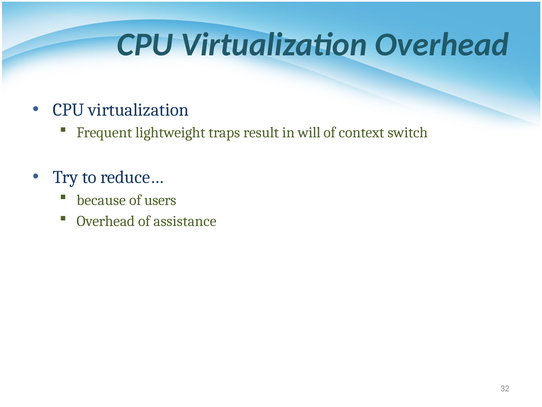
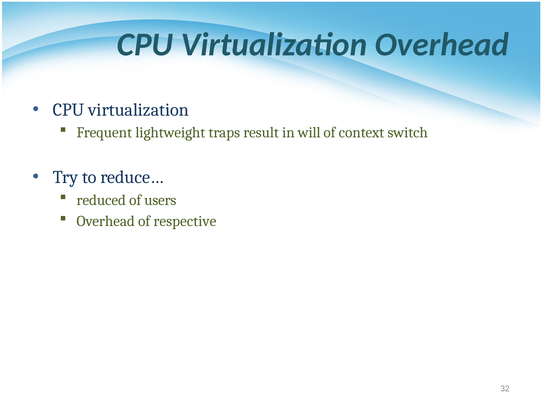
because: because -> reduced
assistance: assistance -> respective
